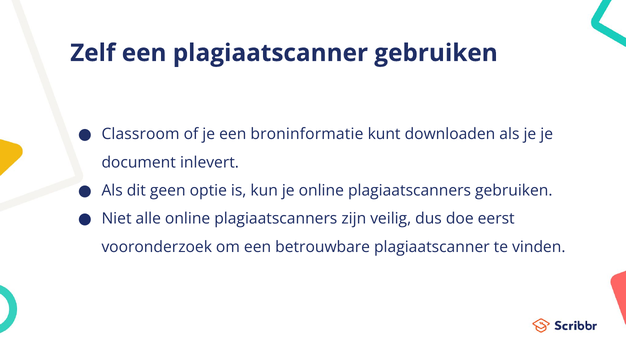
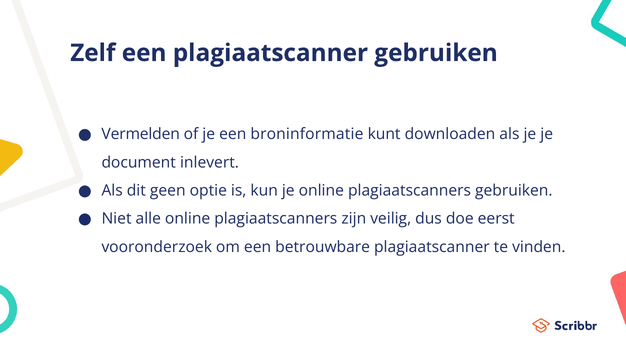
Classroom: Classroom -> Vermelden
